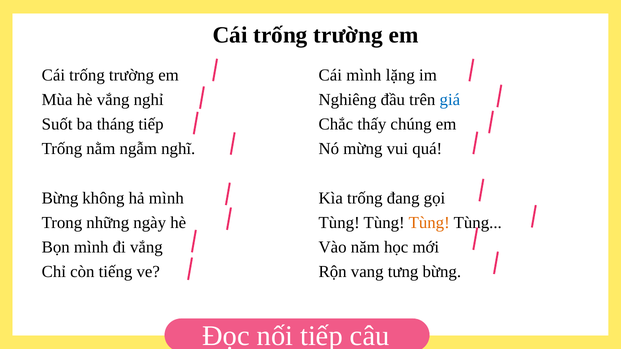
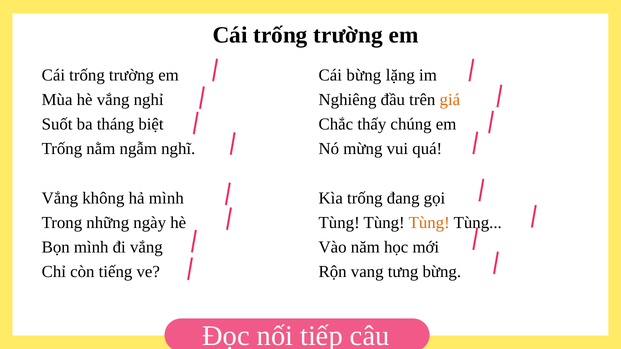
Cái mình: mình -> bừng
giá colour: blue -> orange
tháng tiếp: tiếp -> biệt
Bừng at (60, 198): Bừng -> Vắng
